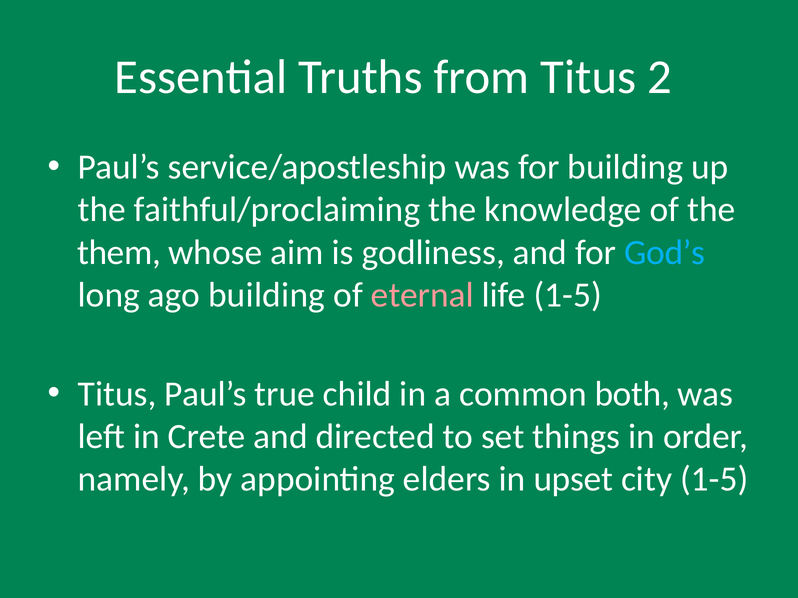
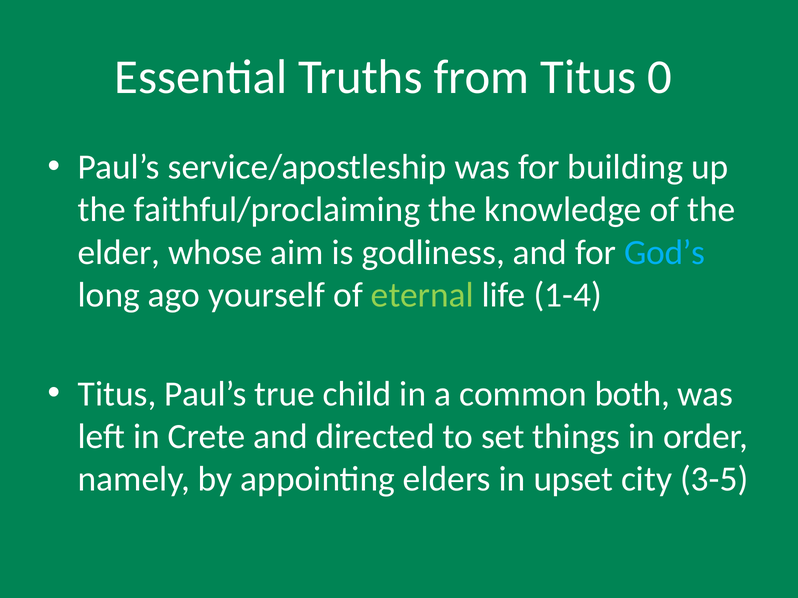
2: 2 -> 0
them: them -> elder
ago building: building -> yourself
eternal colour: pink -> light green
life 1-5: 1-5 -> 1-4
city 1-5: 1-5 -> 3-5
